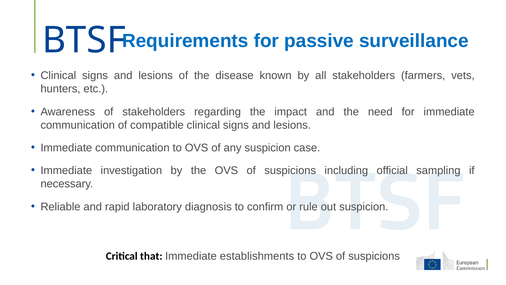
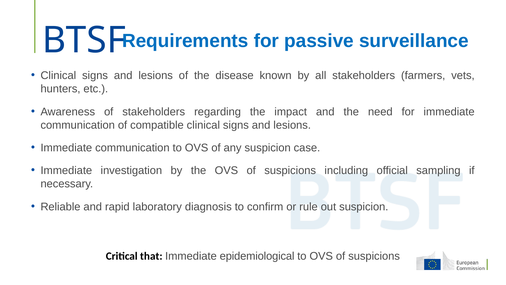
establishments: establishments -> epidemiological
